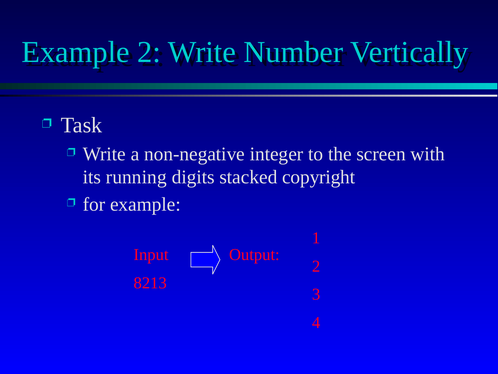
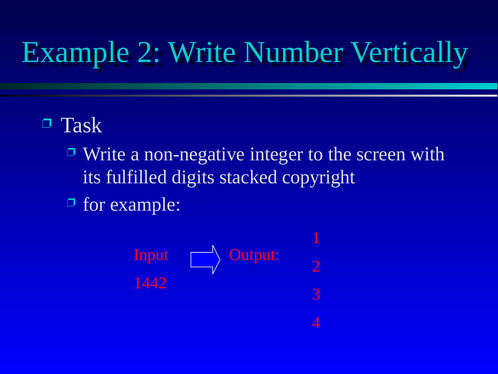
running: running -> fulfilled
8213: 8213 -> 1442
